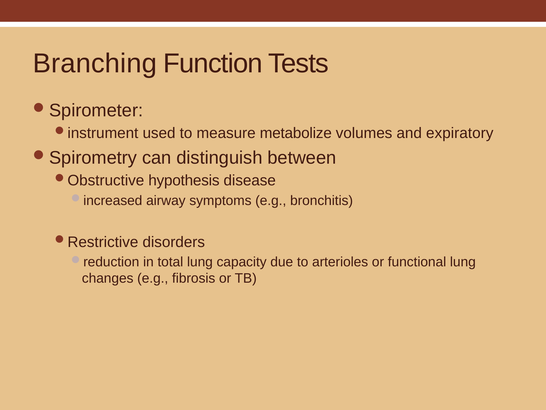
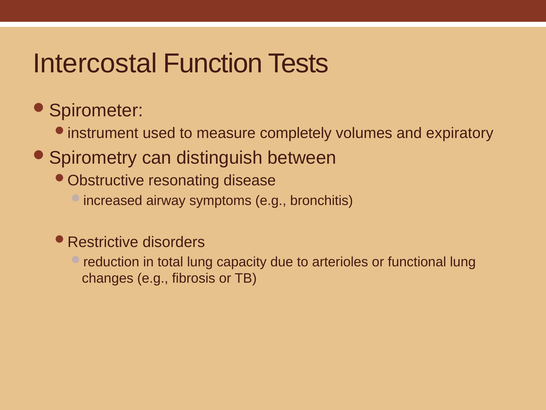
Branching: Branching -> Intercostal
metabolize: metabolize -> completely
hypothesis: hypothesis -> resonating
